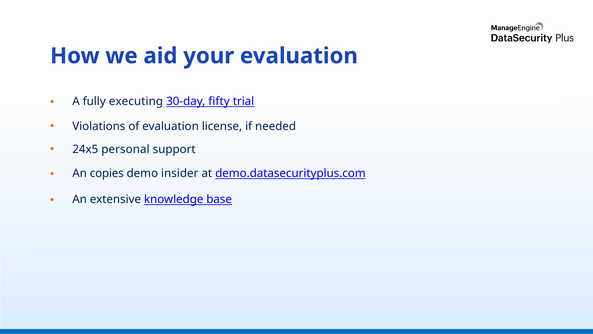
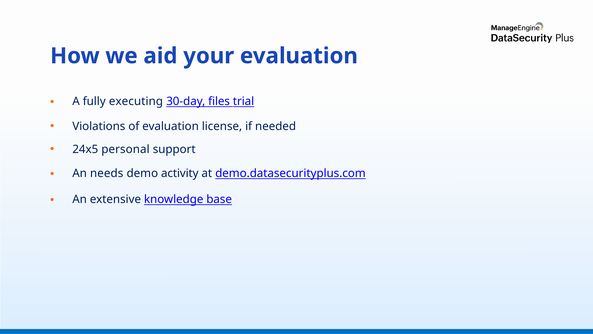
fifty: fifty -> files
copies: copies -> needs
insider: insider -> activity
